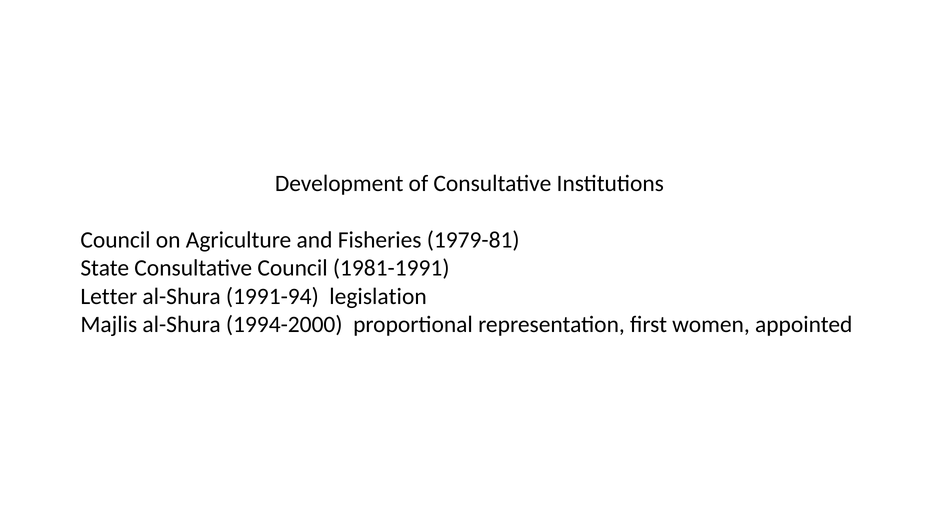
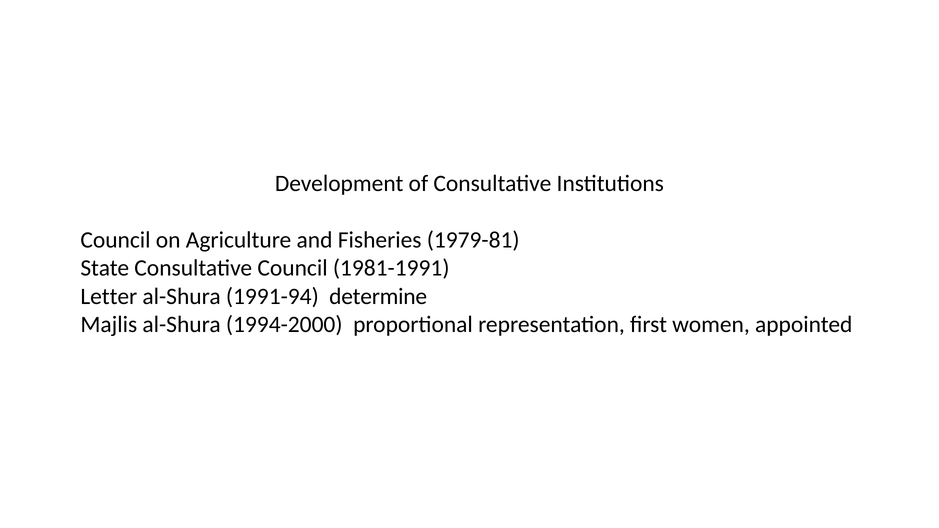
legislation: legislation -> determine
